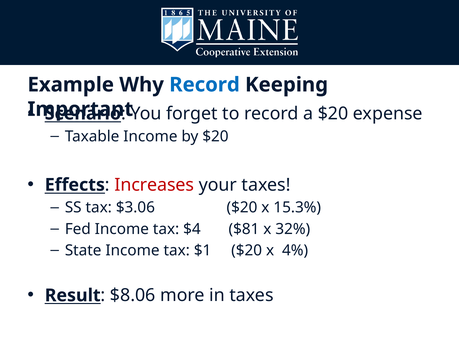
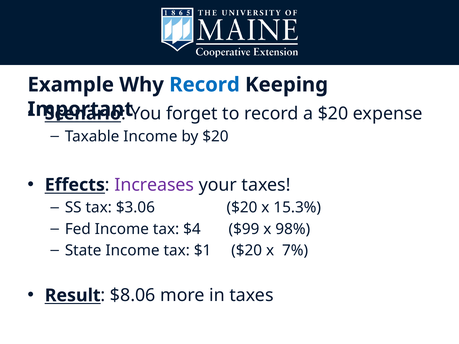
Increases colour: red -> purple
$81: $81 -> $99
32%: 32% -> 98%
4%: 4% -> 7%
